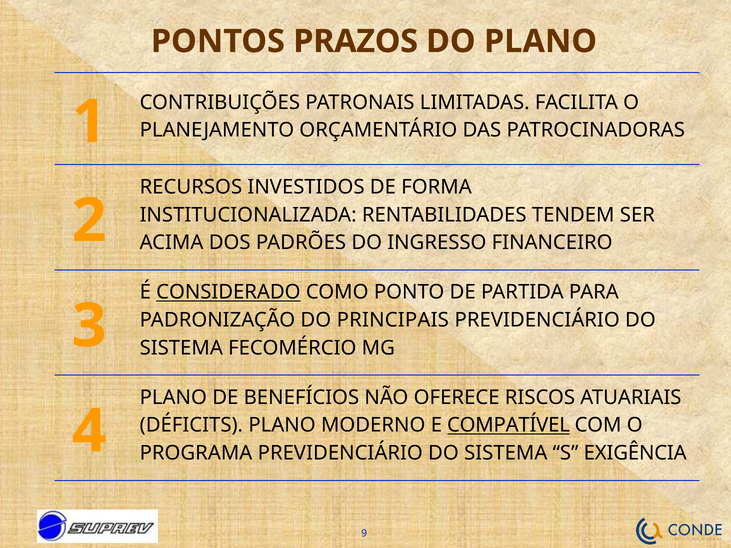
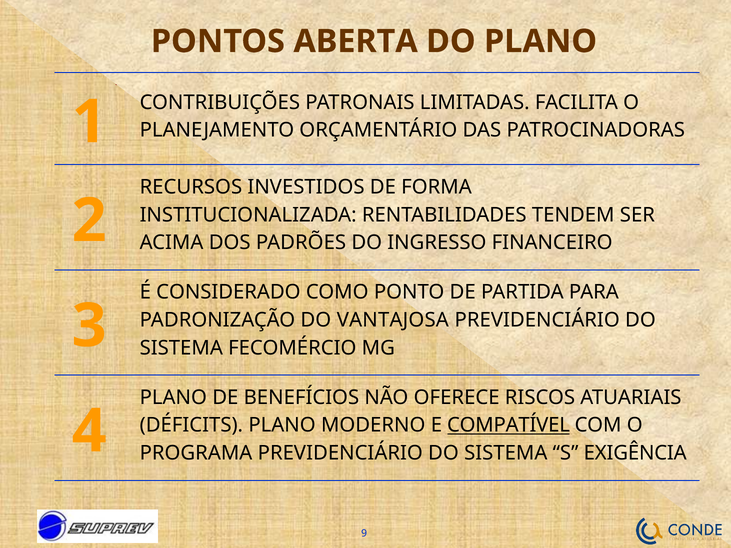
PRAZOS: PRAZOS -> ABERTA
CONSIDERADO underline: present -> none
PRINCIPAIS: PRINCIPAIS -> VANTAJOSA
